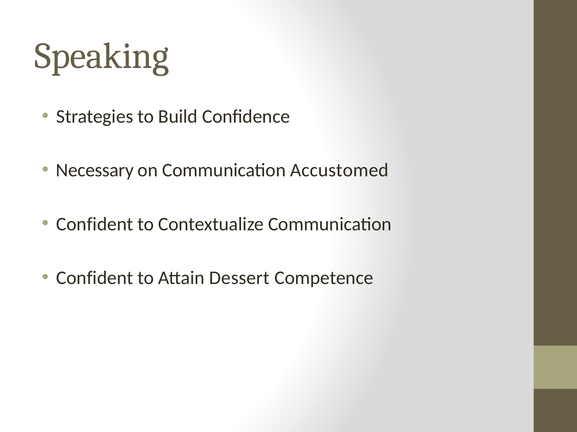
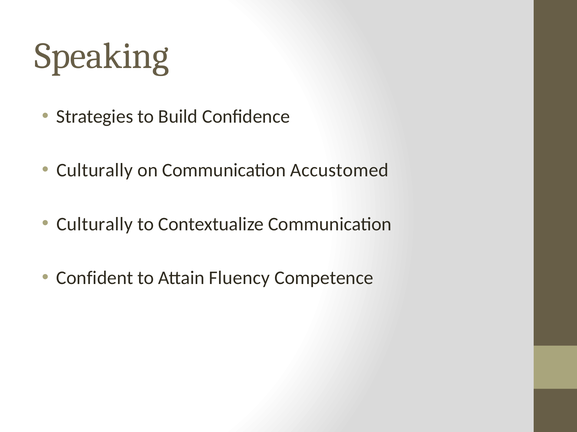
Necessary at (95, 171): Necessary -> Culturally
Confident at (95, 224): Confident -> Culturally
Dessert: Dessert -> Fluency
